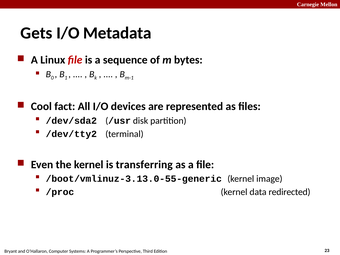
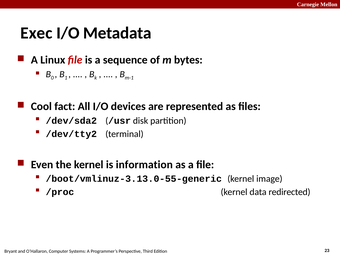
Gets: Gets -> Exec
transferring: transferring -> information
